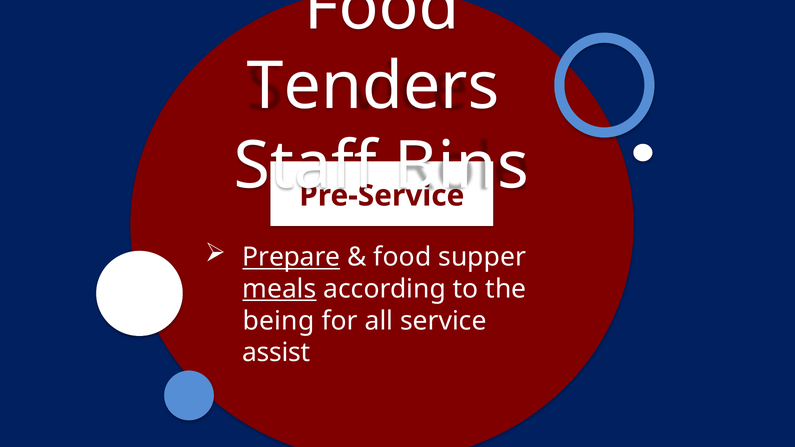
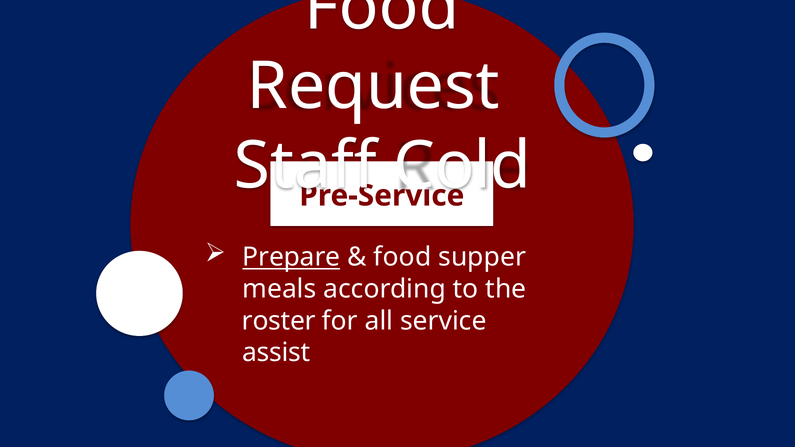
Tenders: Tenders -> Request
Bins: Bins -> Cold
meals underline: present -> none
being: being -> roster
